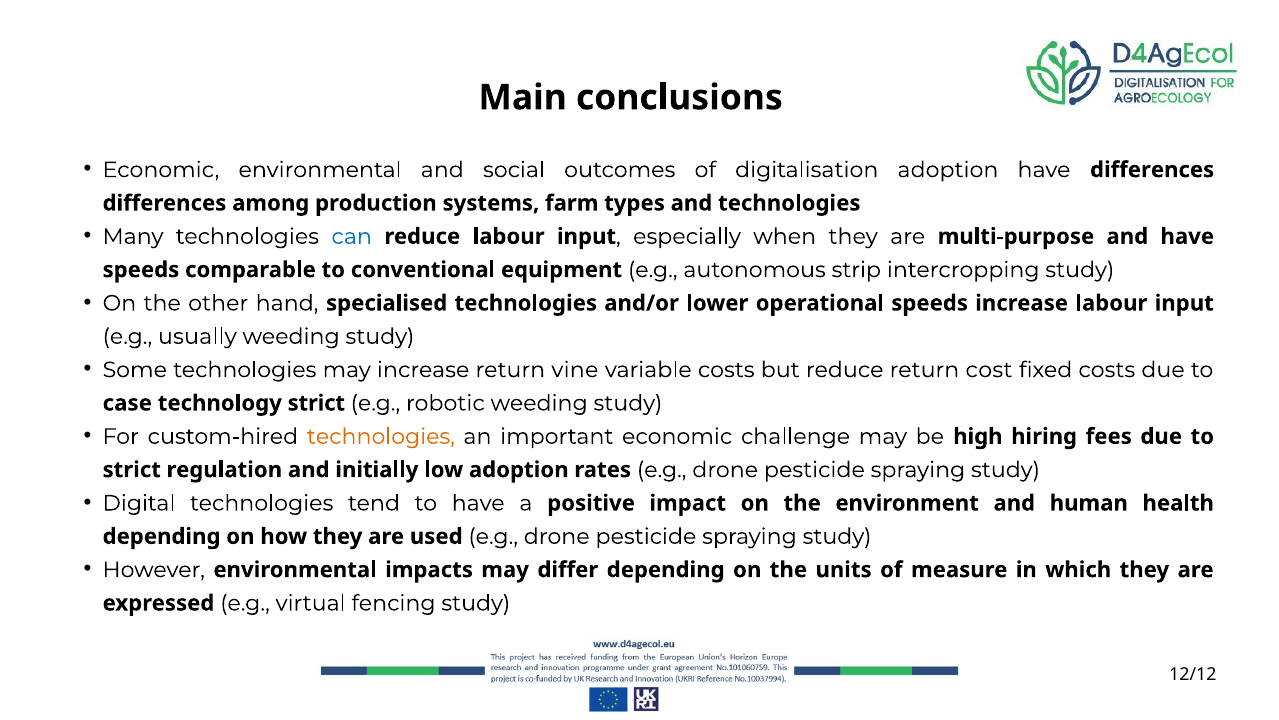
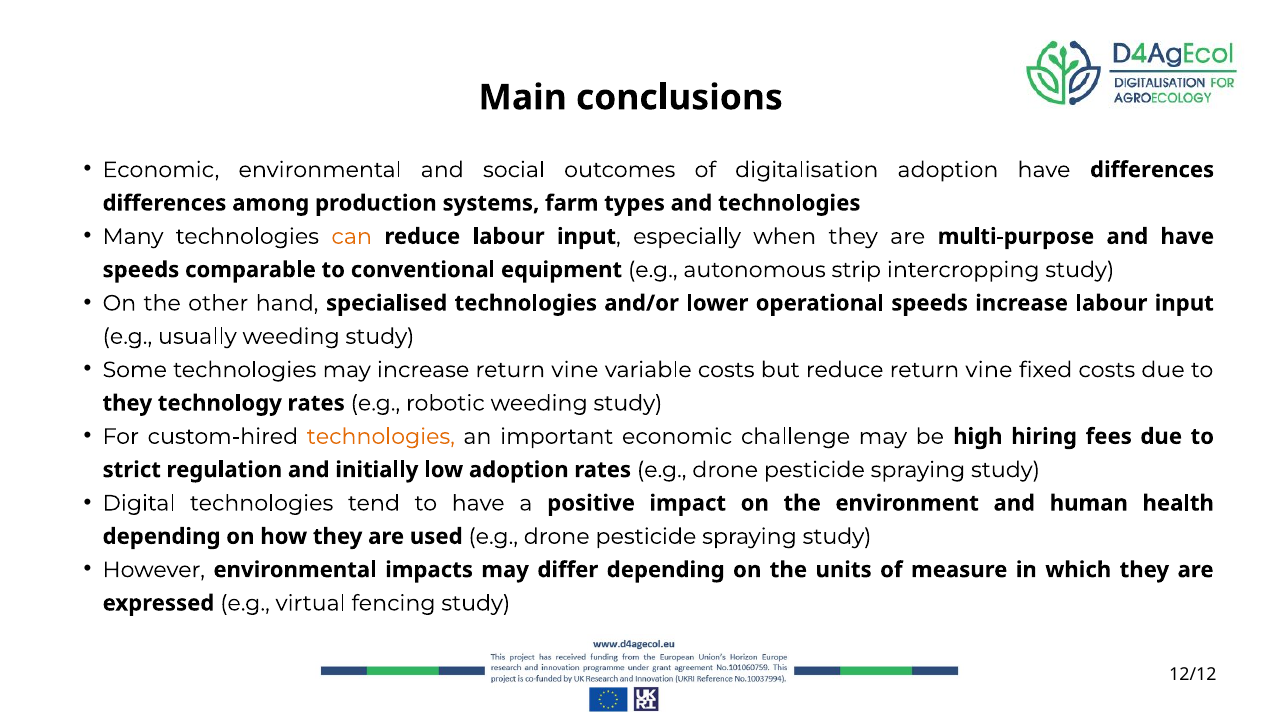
can colour: blue -> orange
reduce return cost: cost -> vine
case at (127, 403): case -> they
technology strict: strict -> rates
